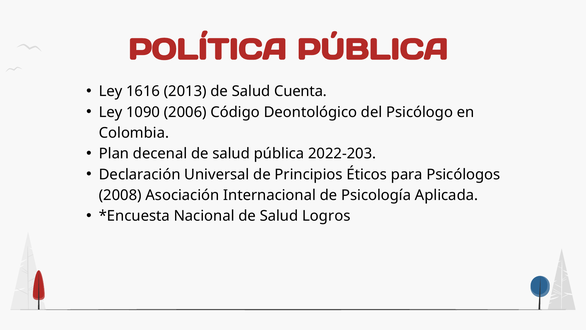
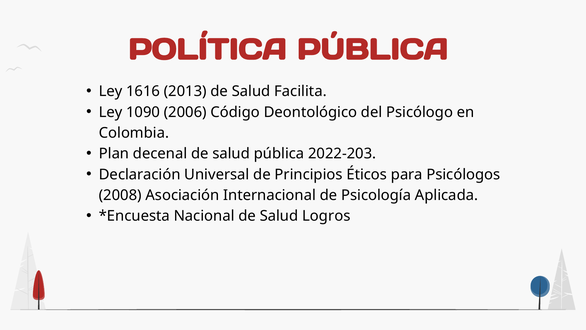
Cuenta: Cuenta -> Facilita
